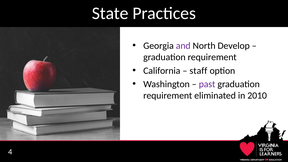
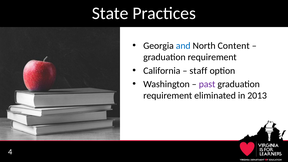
and colour: purple -> blue
Develop: Develop -> Content
2010: 2010 -> 2013
